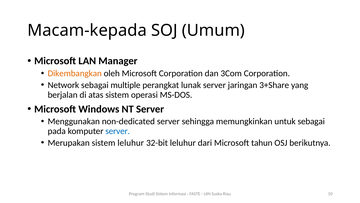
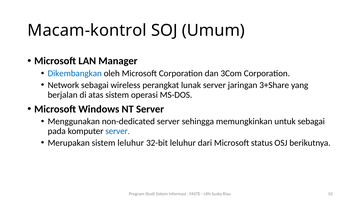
Macam-kepada: Macam-kepada -> Macam-kontrol
Dikembangkan colour: orange -> blue
multiple: multiple -> wireless
tahun: tahun -> status
